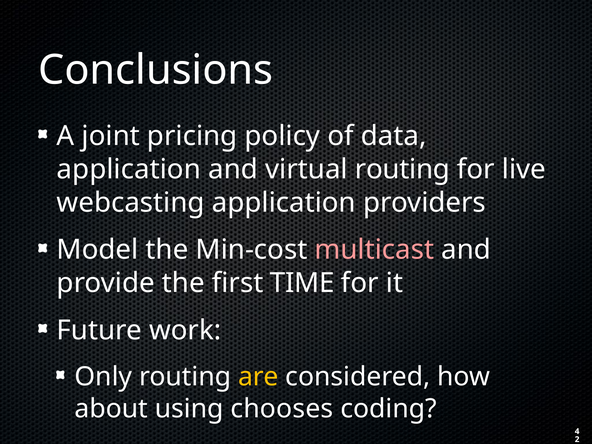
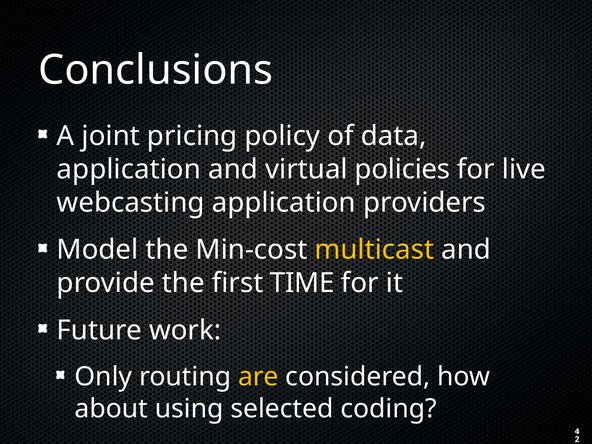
virtual routing: routing -> policies
multicast colour: pink -> yellow
chooses: chooses -> selected
